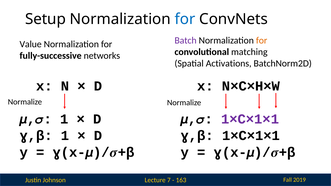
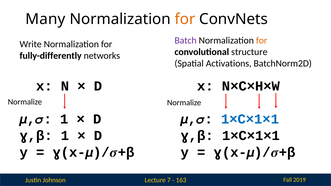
Setup: Setup -> Many
for at (185, 19) colour: blue -> orange
Value: Value -> Write
matching: matching -> structure
fully-successive: fully-successive -> fully-differently
1×C×1×1 at (250, 119) colour: purple -> blue
